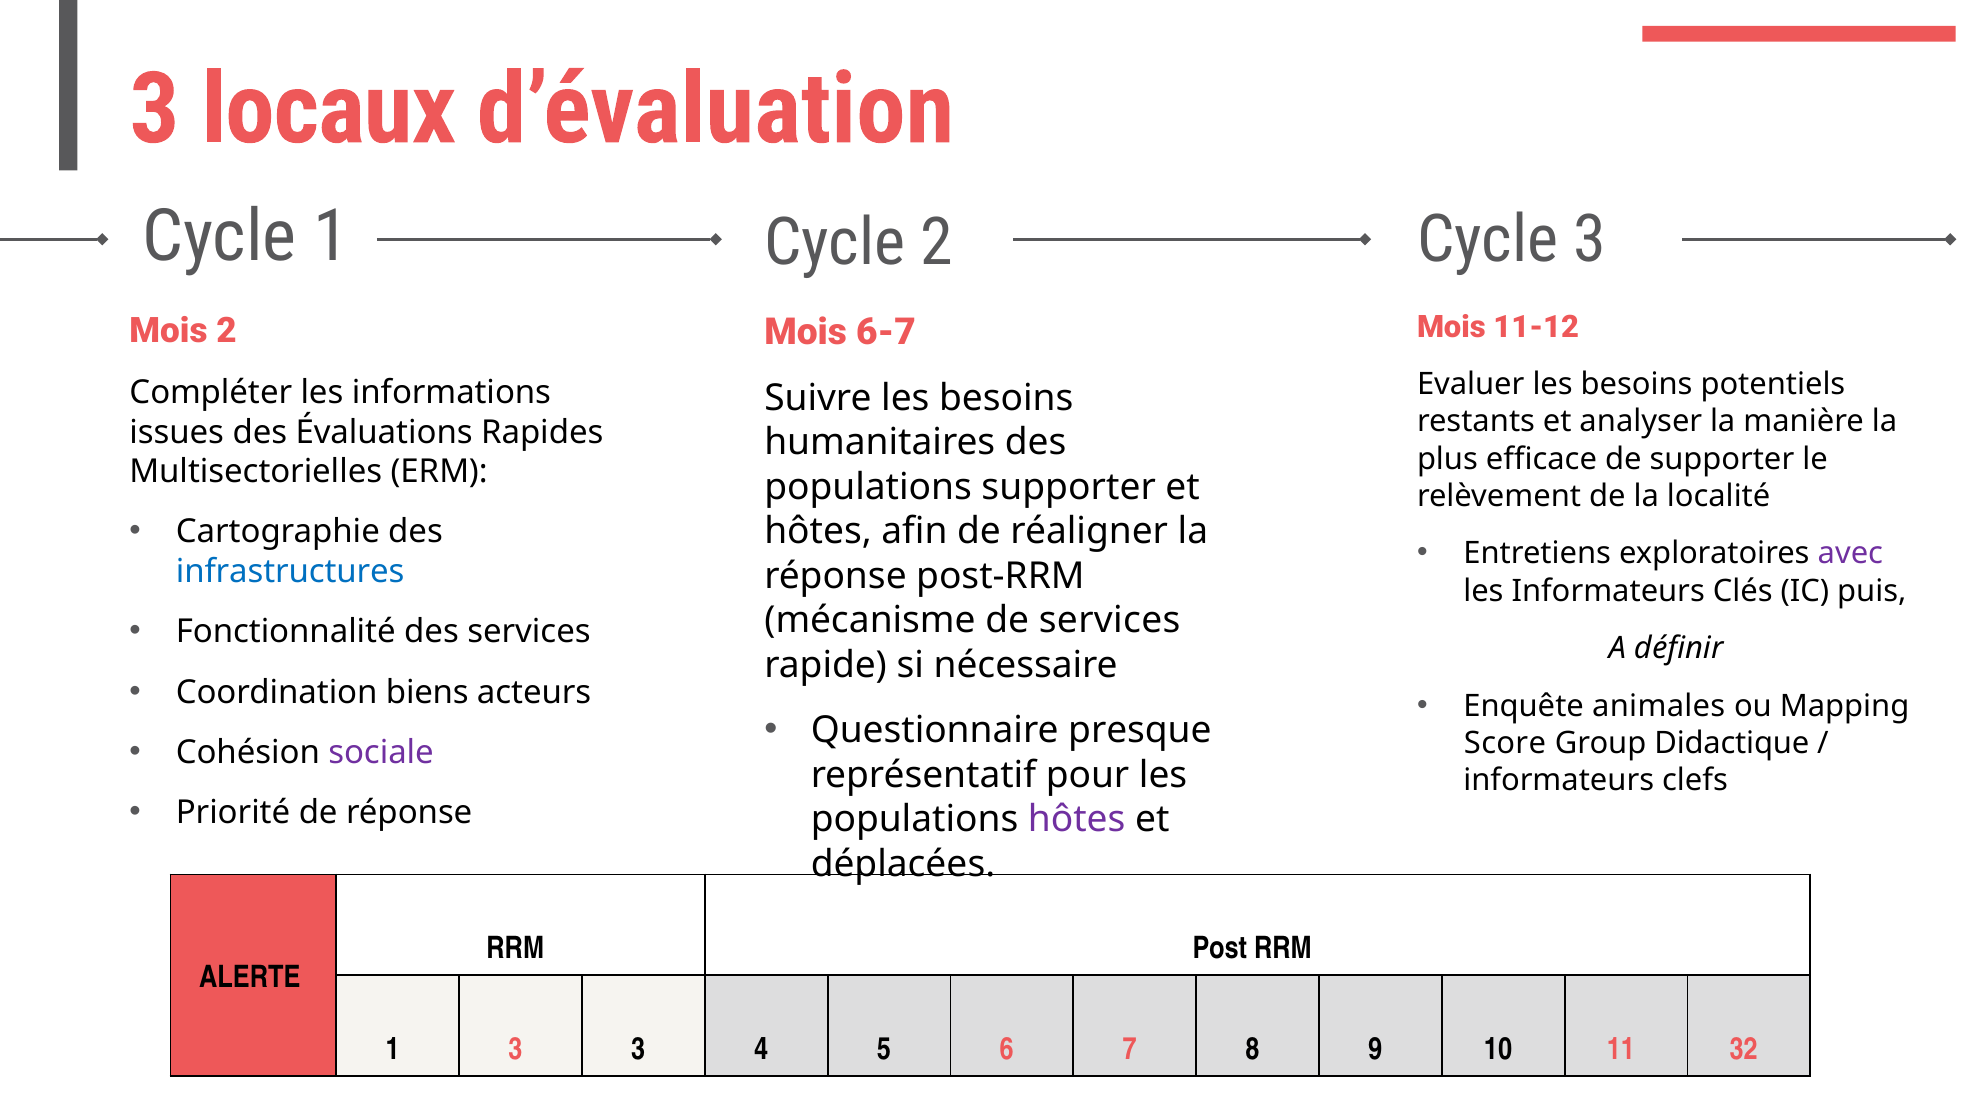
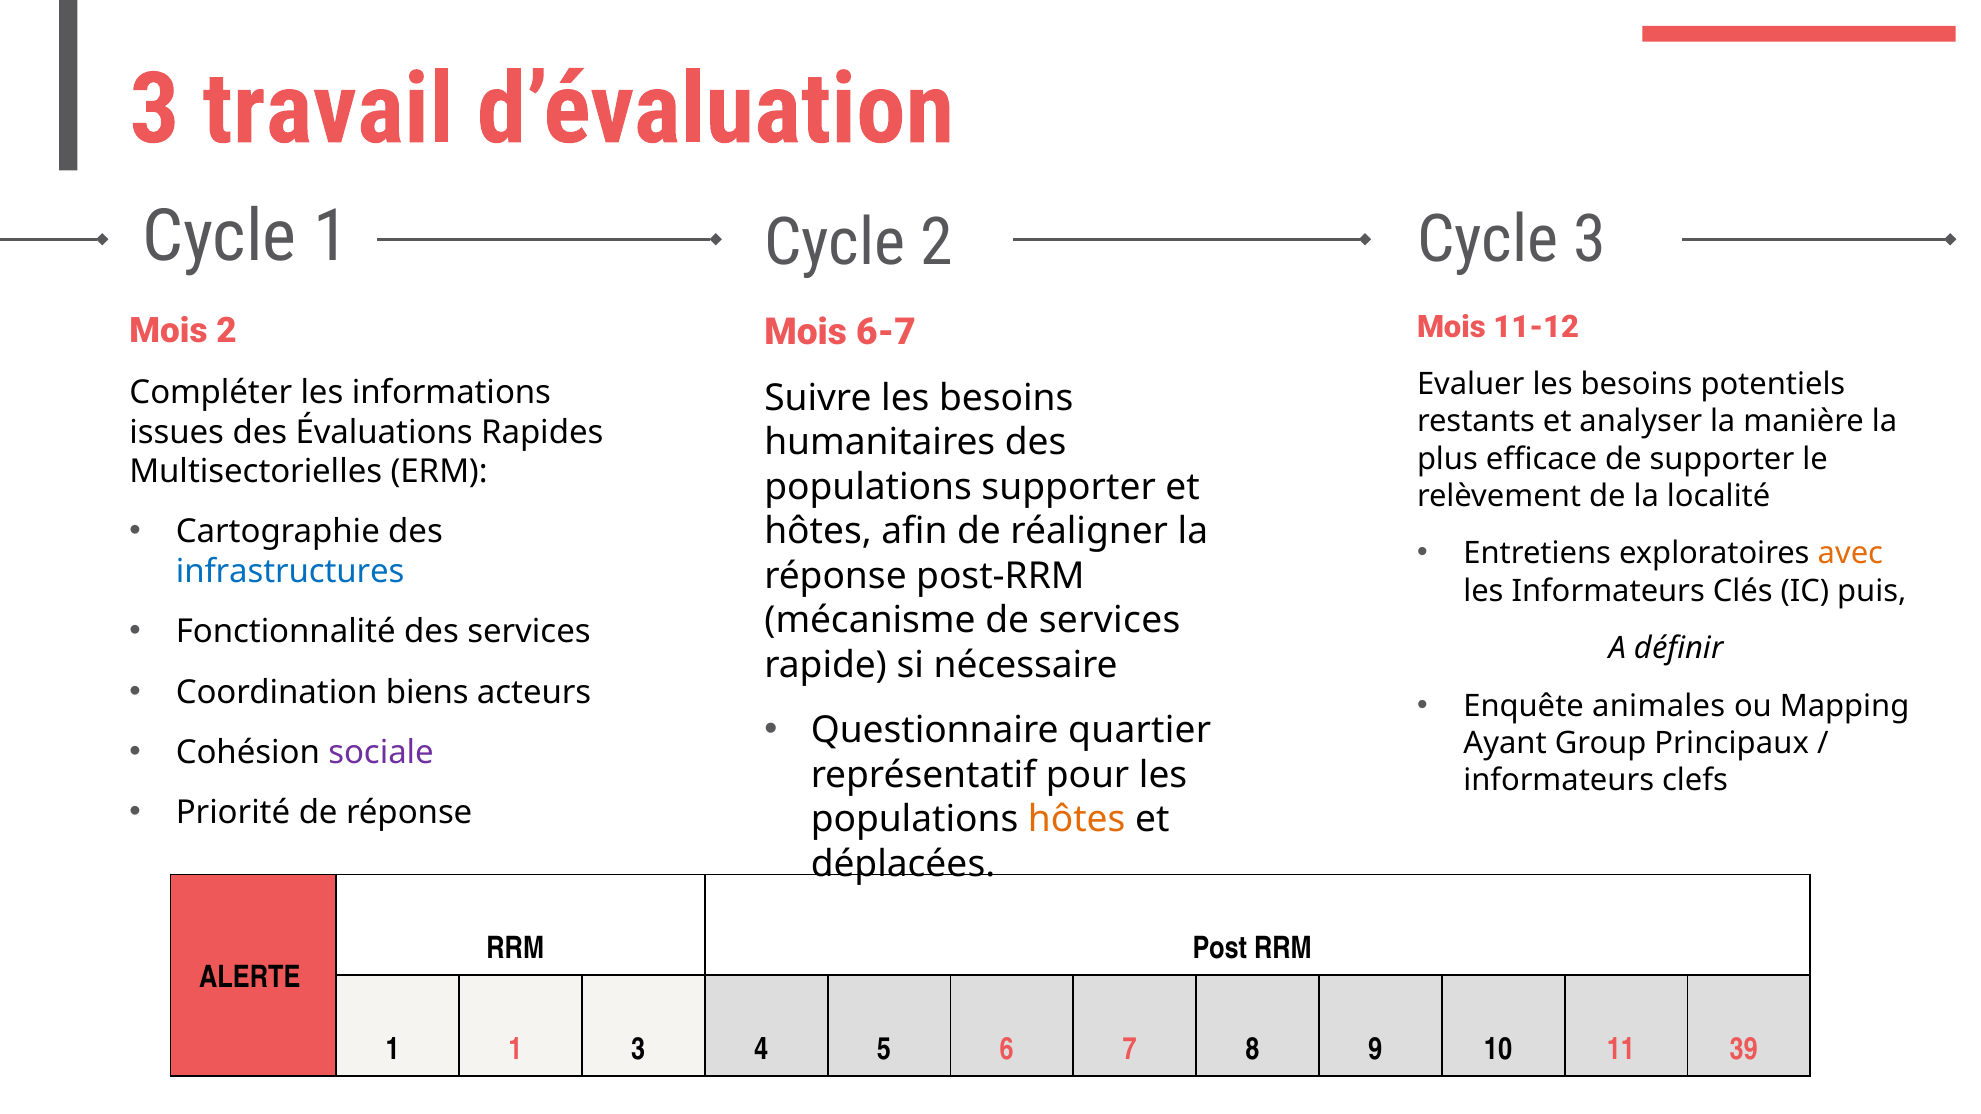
locaux: locaux -> travail
avec colour: purple -> orange
presque: presque -> quartier
Score: Score -> Ayant
Didactique: Didactique -> Principaux
hôtes at (1077, 820) colour: purple -> orange
1 3: 3 -> 1
32: 32 -> 39
